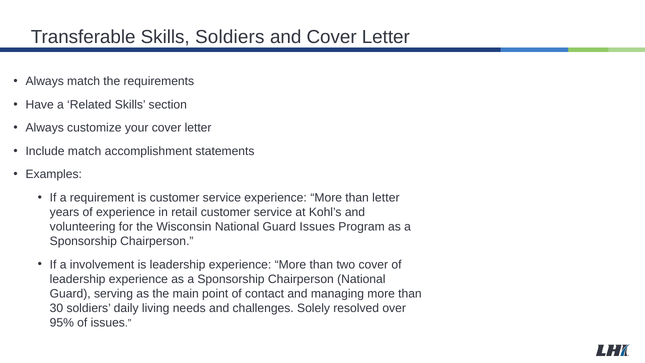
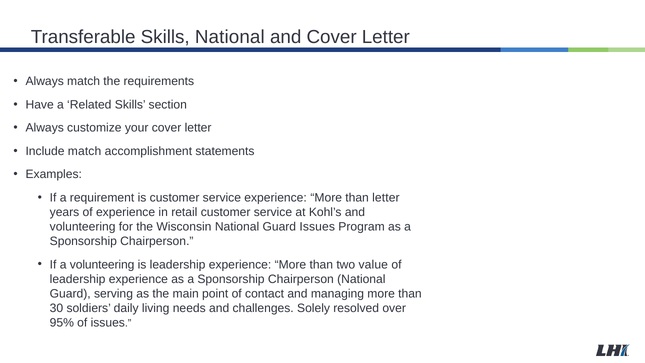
Skills Soldiers: Soldiers -> National
a involvement: involvement -> volunteering
two cover: cover -> value
